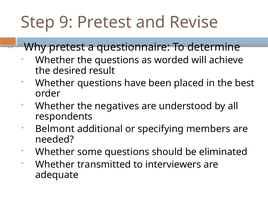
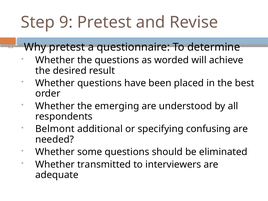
negatives: negatives -> emerging
members: members -> confusing
